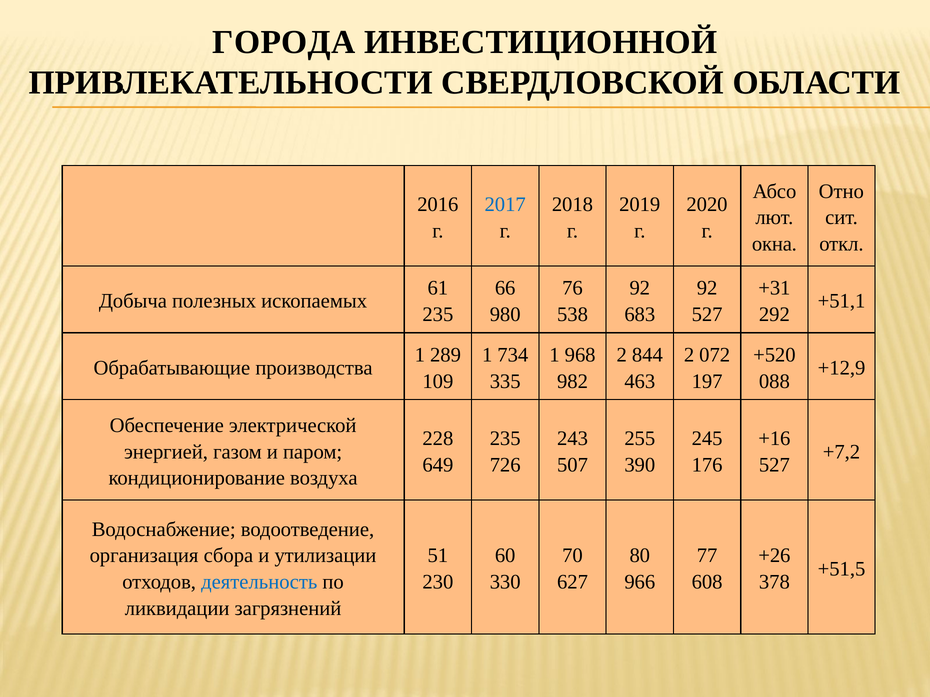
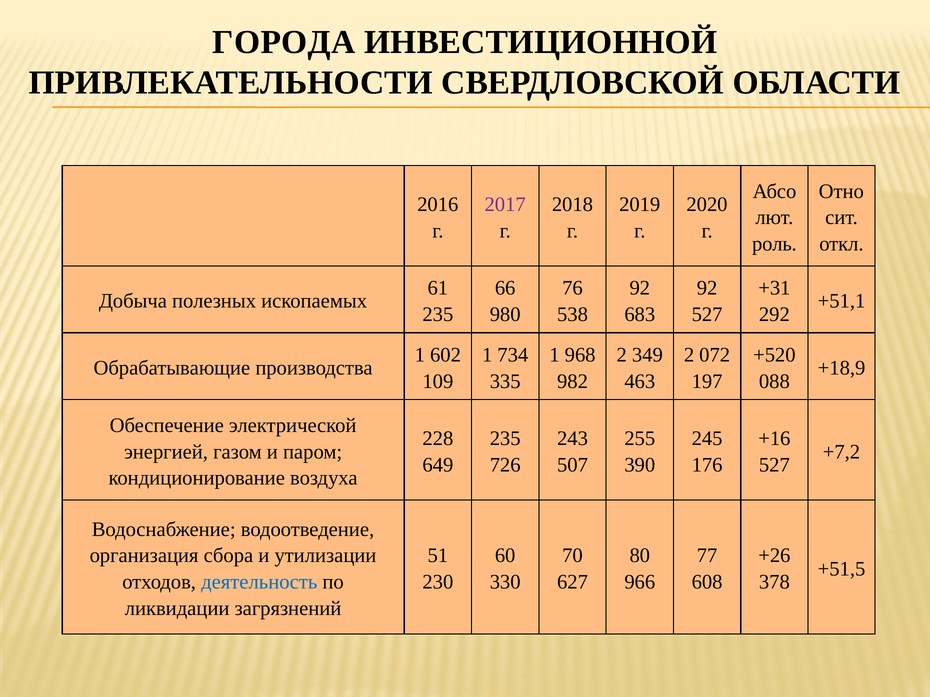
2017 colour: blue -> purple
окна: окна -> роль
289: 289 -> 602
844: 844 -> 349
+12,9: +12,9 -> +18,9
